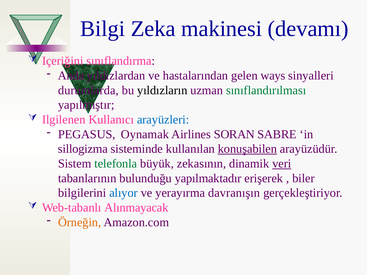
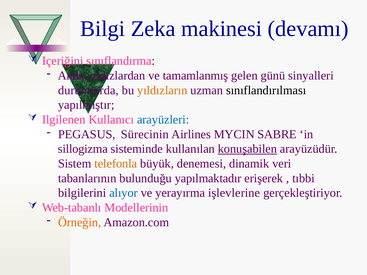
hastalarından: hastalarından -> tamamlanmış
ways: ways -> günü
yıldızların colour: black -> orange
sınıflandırılması colour: green -> black
Oynamak: Oynamak -> Sürecinin
SORAN: SORAN -> MYCIN
telefonla colour: green -> orange
zekasının: zekasının -> denemesi
veri underline: present -> none
biler: biler -> tıbbi
davranışın: davranışın -> işlevlerine
Alınmayacak: Alınmayacak -> Modellerinin
